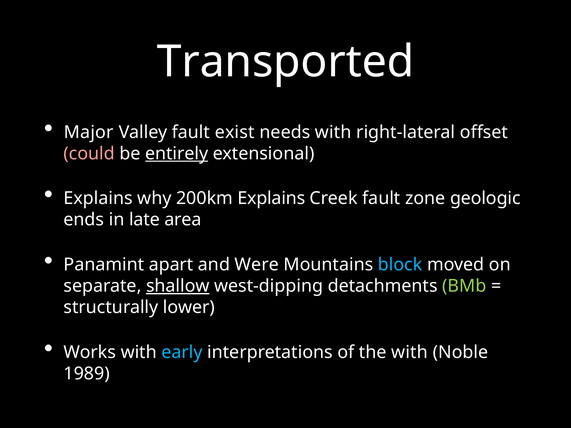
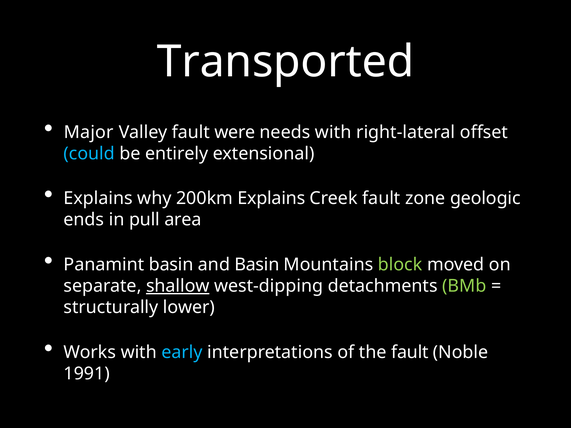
exist: exist -> were
could colour: pink -> light blue
entirely underline: present -> none
late: late -> pull
Panamint apart: apart -> basin
and Were: Were -> Basin
block colour: light blue -> light green
the with: with -> fault
1989: 1989 -> 1991
